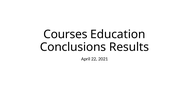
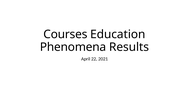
Conclusions: Conclusions -> Phenomena
